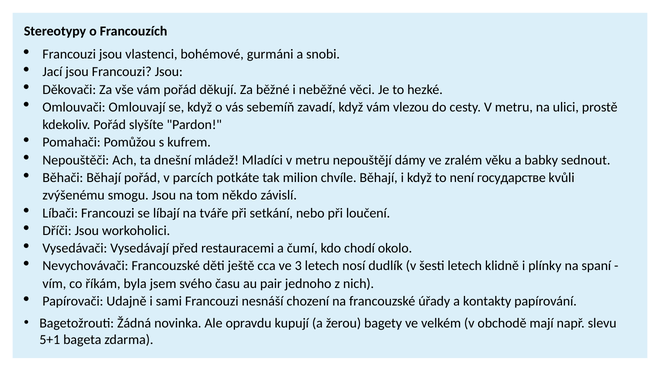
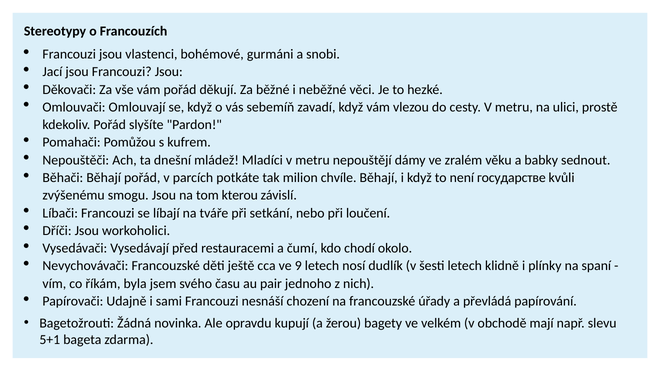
někdo: někdo -> kterou
3: 3 -> 9
kontakty: kontakty -> převládá
